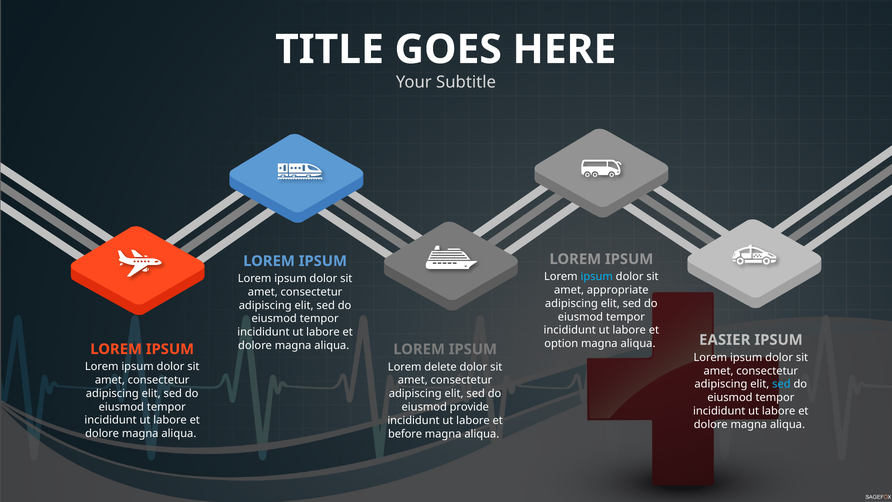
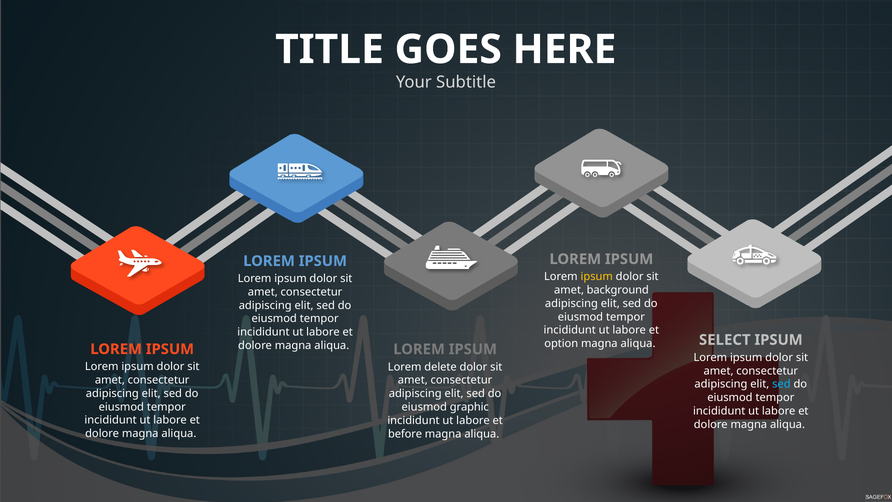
ipsum at (597, 277) colour: light blue -> yellow
appropriate: appropriate -> background
EASIER: EASIER -> SELECT
provide: provide -> graphic
